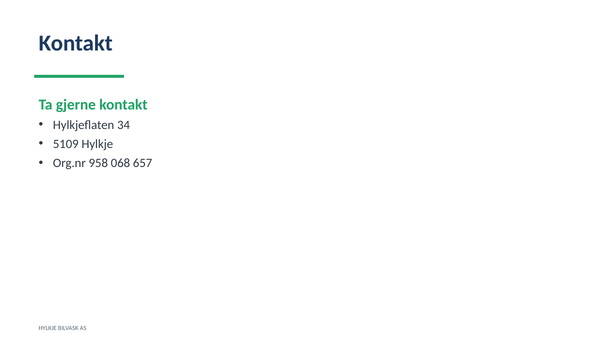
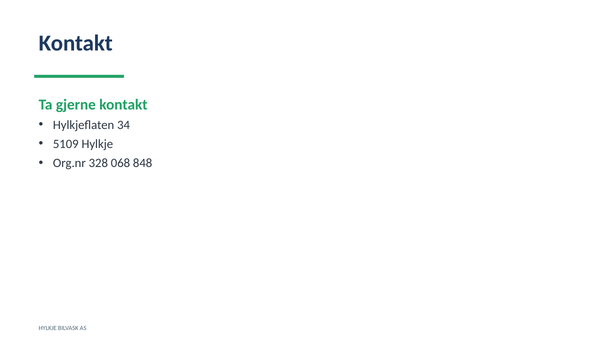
958: 958 -> 328
657: 657 -> 848
